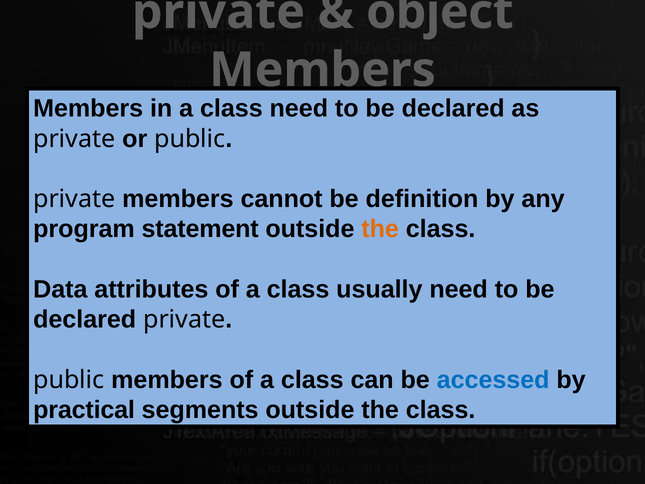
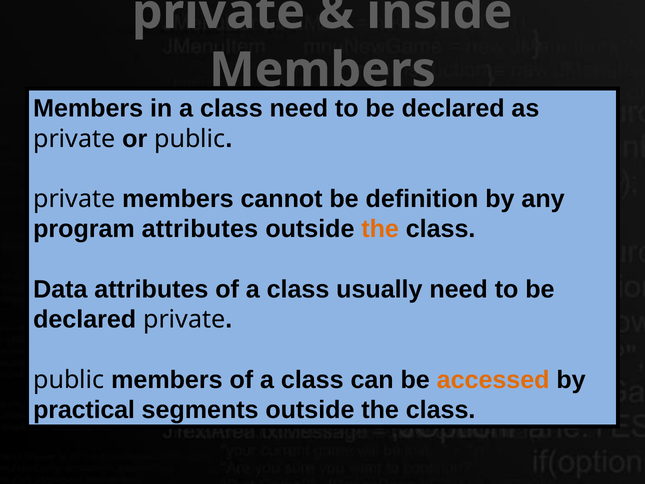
object: object -> inside
program statement: statement -> attributes
accessed colour: blue -> orange
